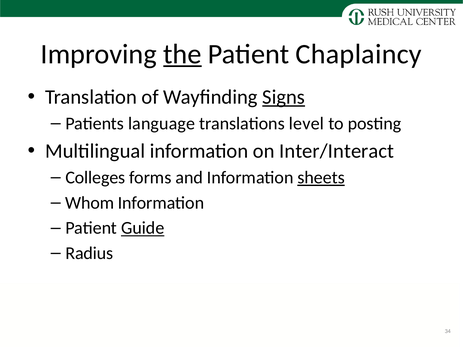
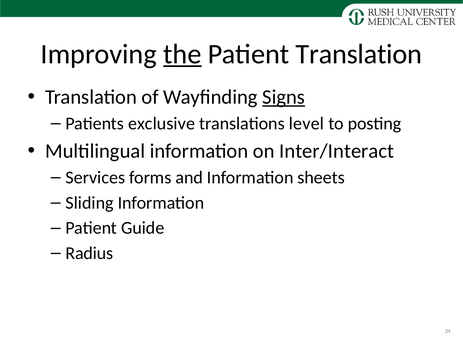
Patient Chaplaincy: Chaplaincy -> Translation
language: language -> exclusive
Colleges: Colleges -> Services
sheets underline: present -> none
Whom: Whom -> Sliding
Guide underline: present -> none
